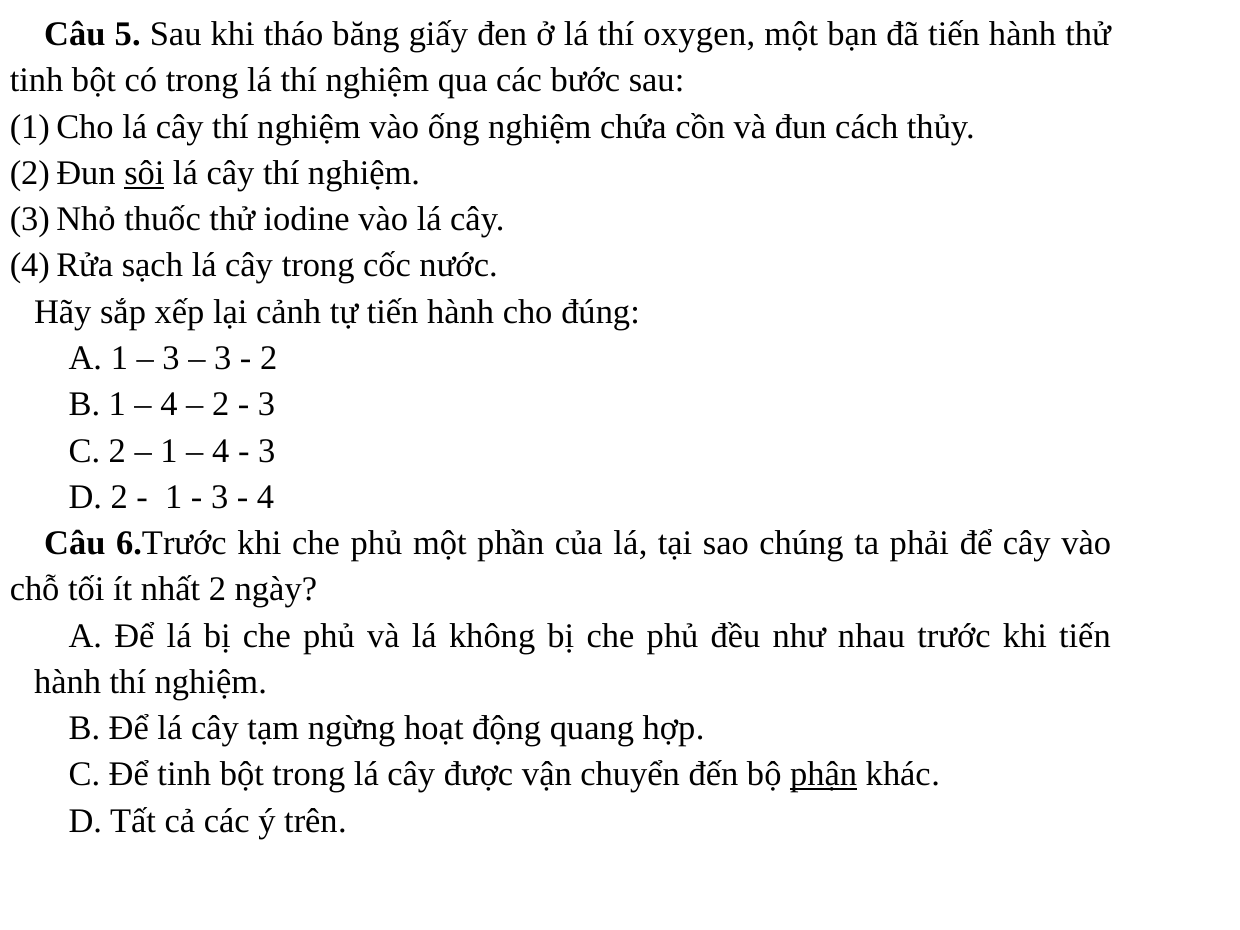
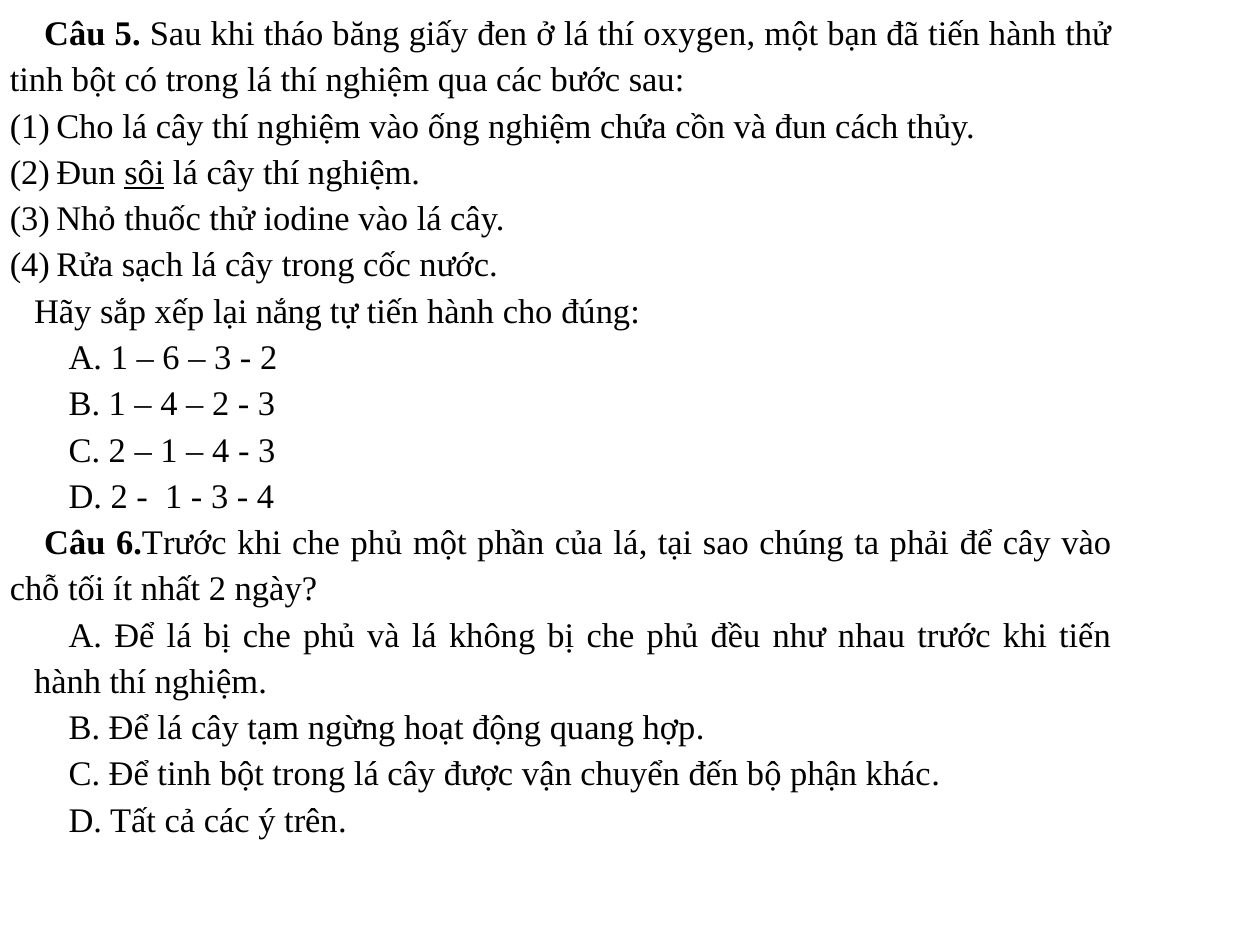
cảnh: cảnh -> nắng
3 at (171, 358): 3 -> 6
phận underline: present -> none
